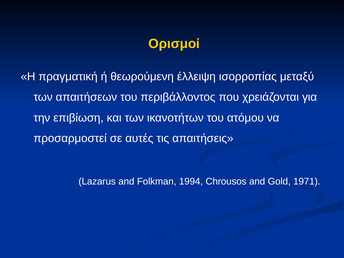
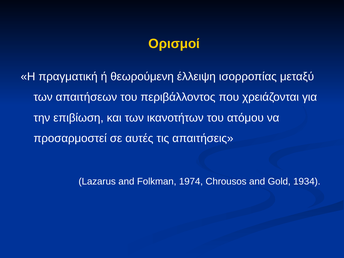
1994: 1994 -> 1974
1971: 1971 -> 1934
